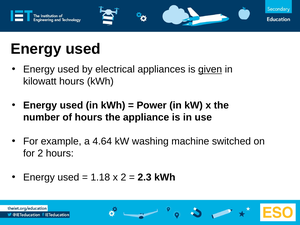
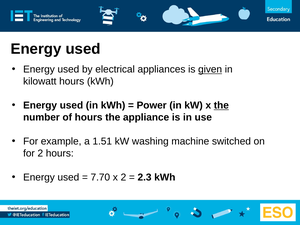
the at (221, 105) underline: none -> present
4.64: 4.64 -> 1.51
1.18: 1.18 -> 7.70
